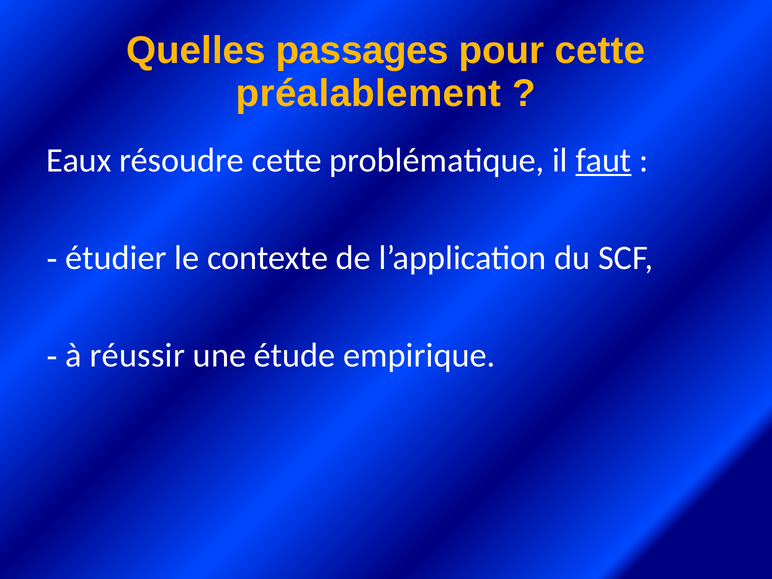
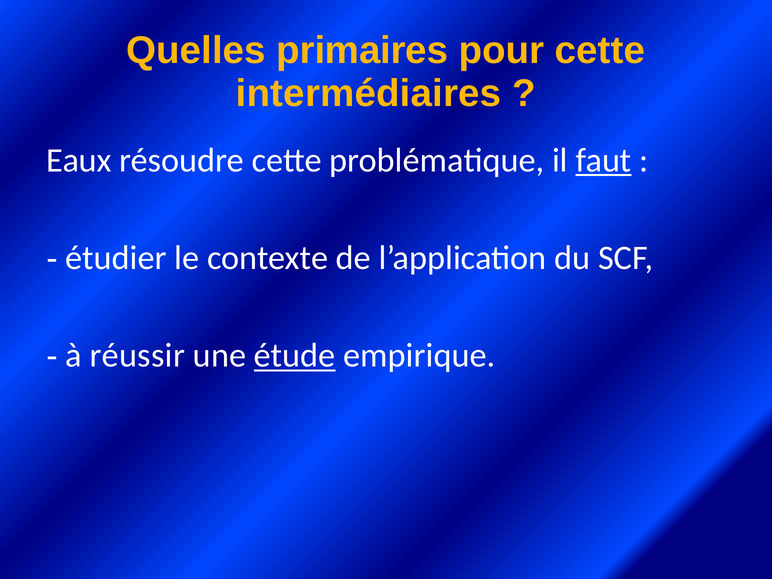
passages: passages -> primaires
préalablement: préalablement -> intermédiaires
étude underline: none -> present
